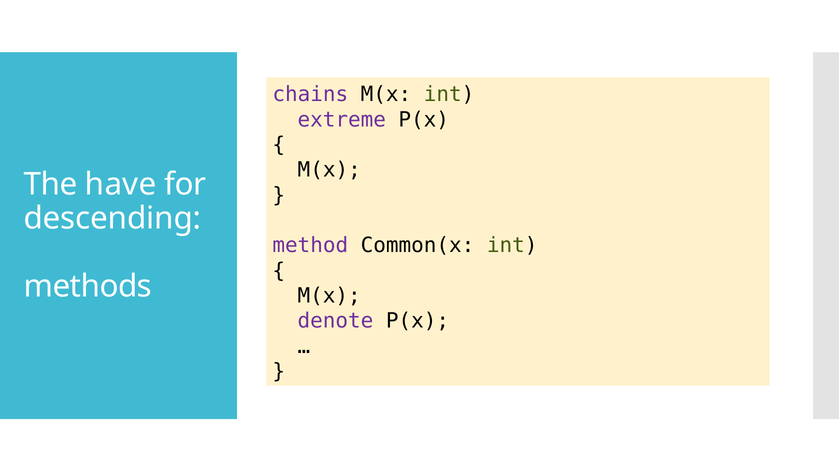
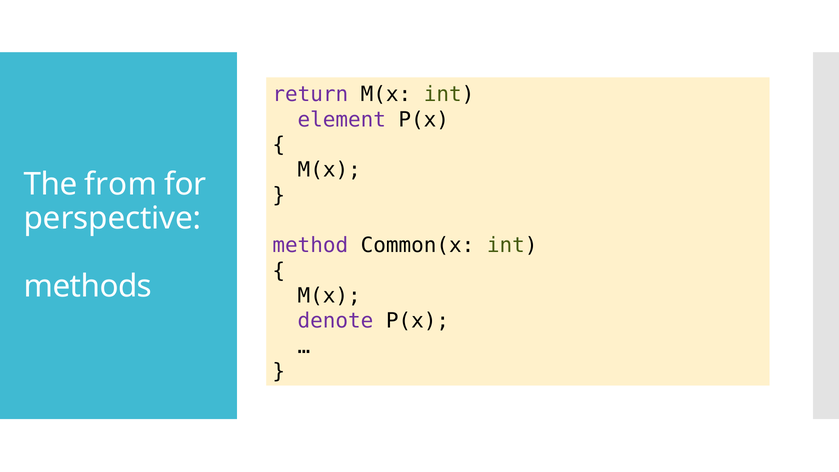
chains: chains -> return
extreme: extreme -> element
have: have -> from
descending: descending -> perspective
